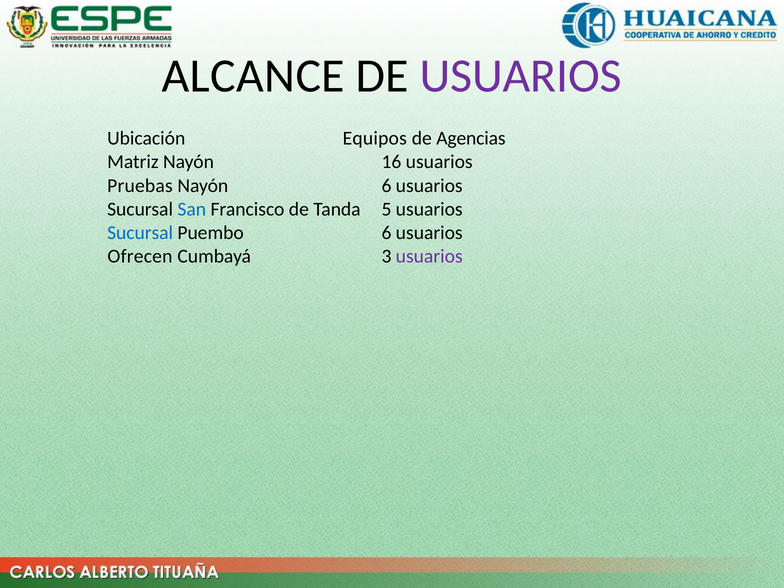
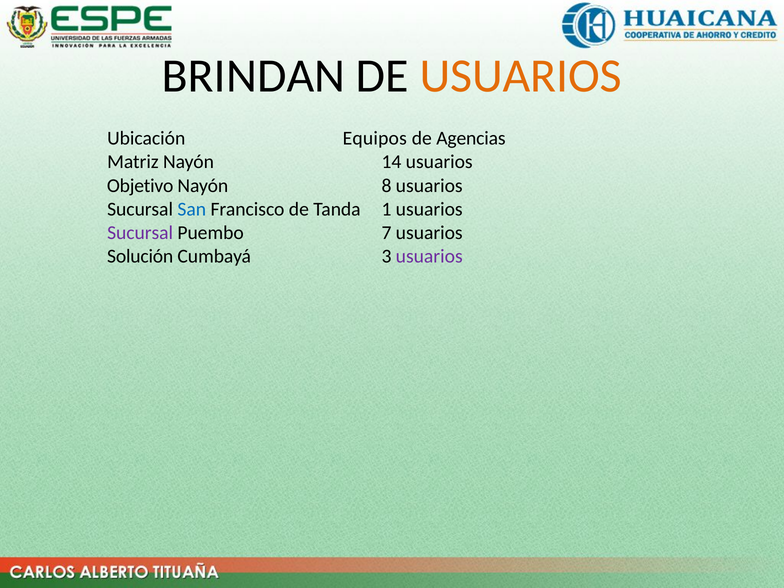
ALCANCE: ALCANCE -> BRINDAN
USUARIOS at (521, 76) colour: purple -> orange
16: 16 -> 14
Pruebas: Pruebas -> Objetivo
Nayón 6: 6 -> 8
5: 5 -> 1
Sucursal at (140, 233) colour: blue -> purple
Puembo 6: 6 -> 7
Ofrecen: Ofrecen -> Solución
